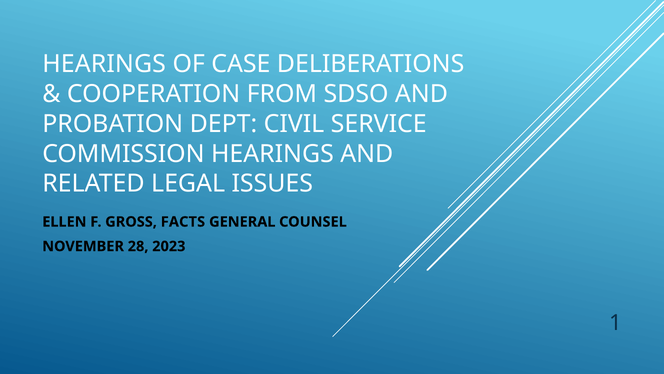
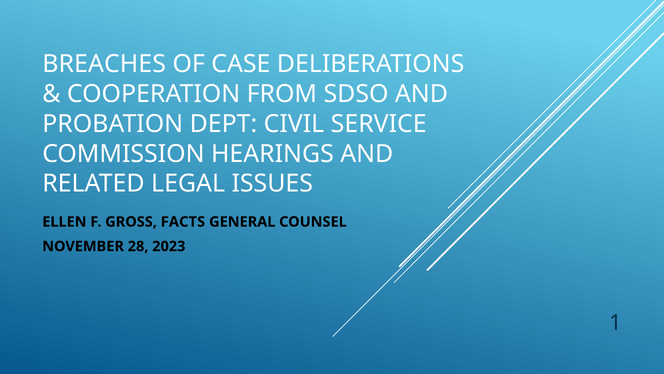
HEARINGS at (104, 64): HEARINGS -> BREACHES
